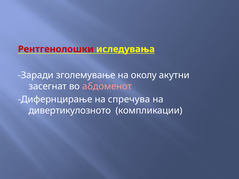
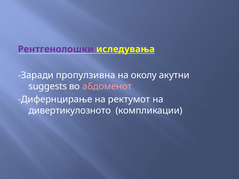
Рентгенолошки colour: red -> purple
зголемување: зголемување -> пропулзивна
засегнат: засегнат -> suggests
спречува: спречува -> ректумот
